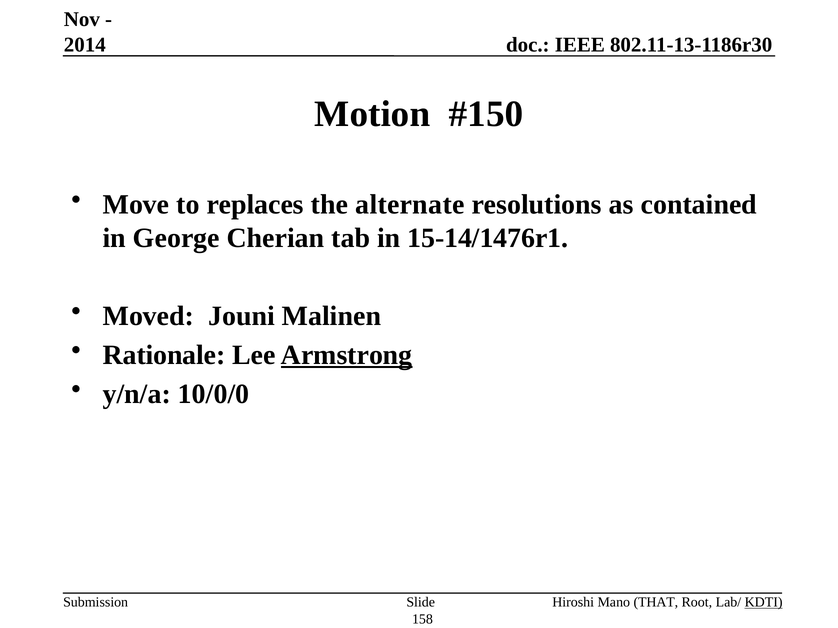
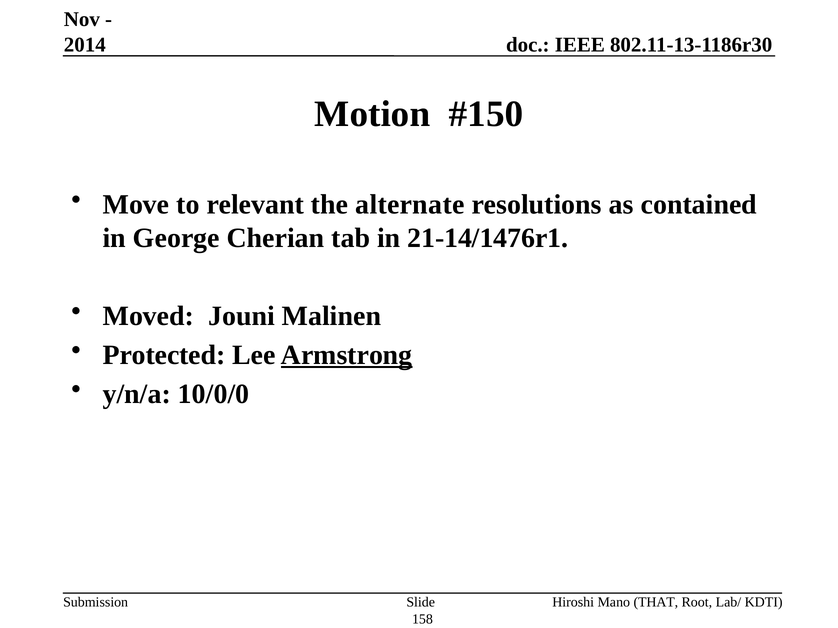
replaces: replaces -> relevant
15-14/1476r1: 15-14/1476r1 -> 21-14/1476r1
Rationale: Rationale -> Protected
KDTI underline: present -> none
